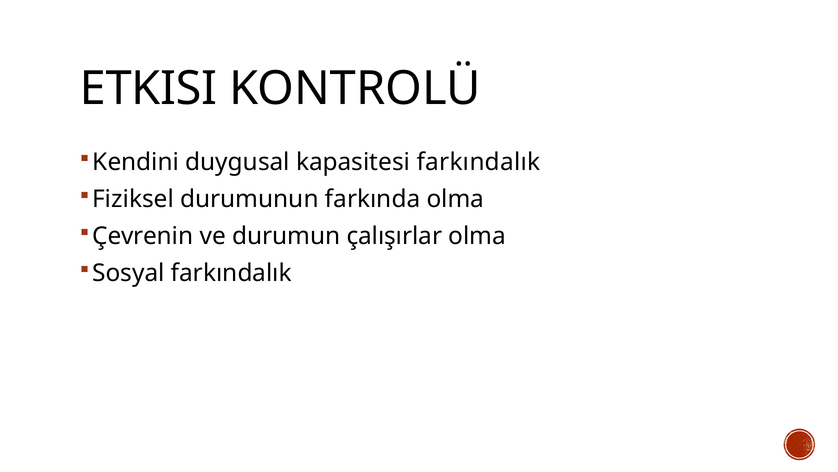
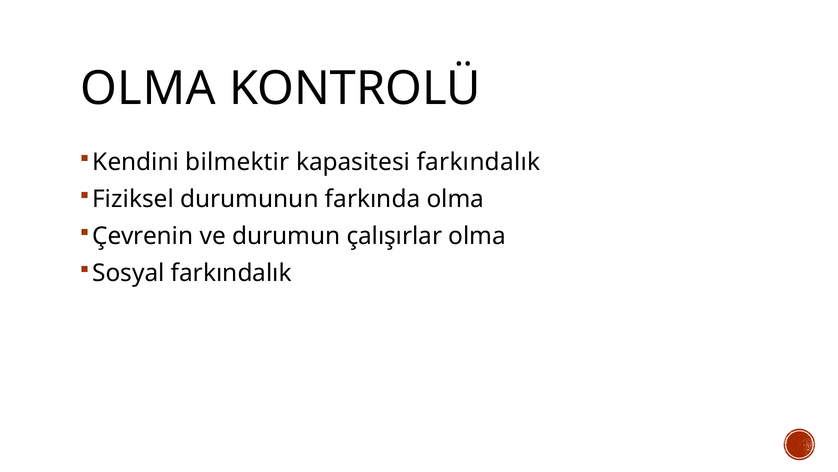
ETKISI at (149, 88): ETKISI -> OLMA
duygusal: duygusal -> bilmektir
